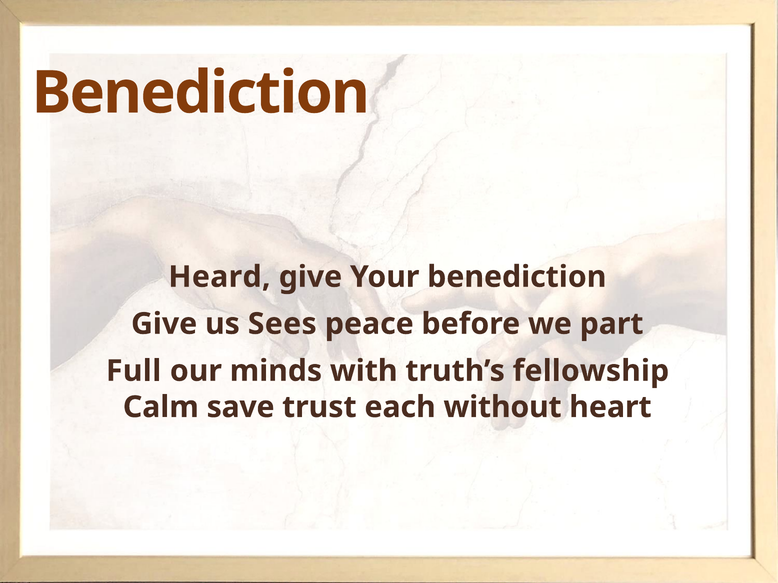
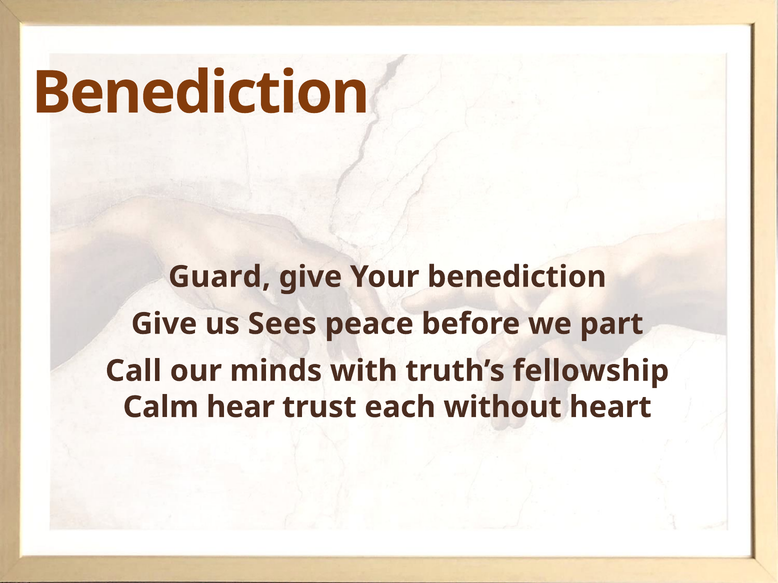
Heard: Heard -> Guard
Full: Full -> Call
save: save -> hear
